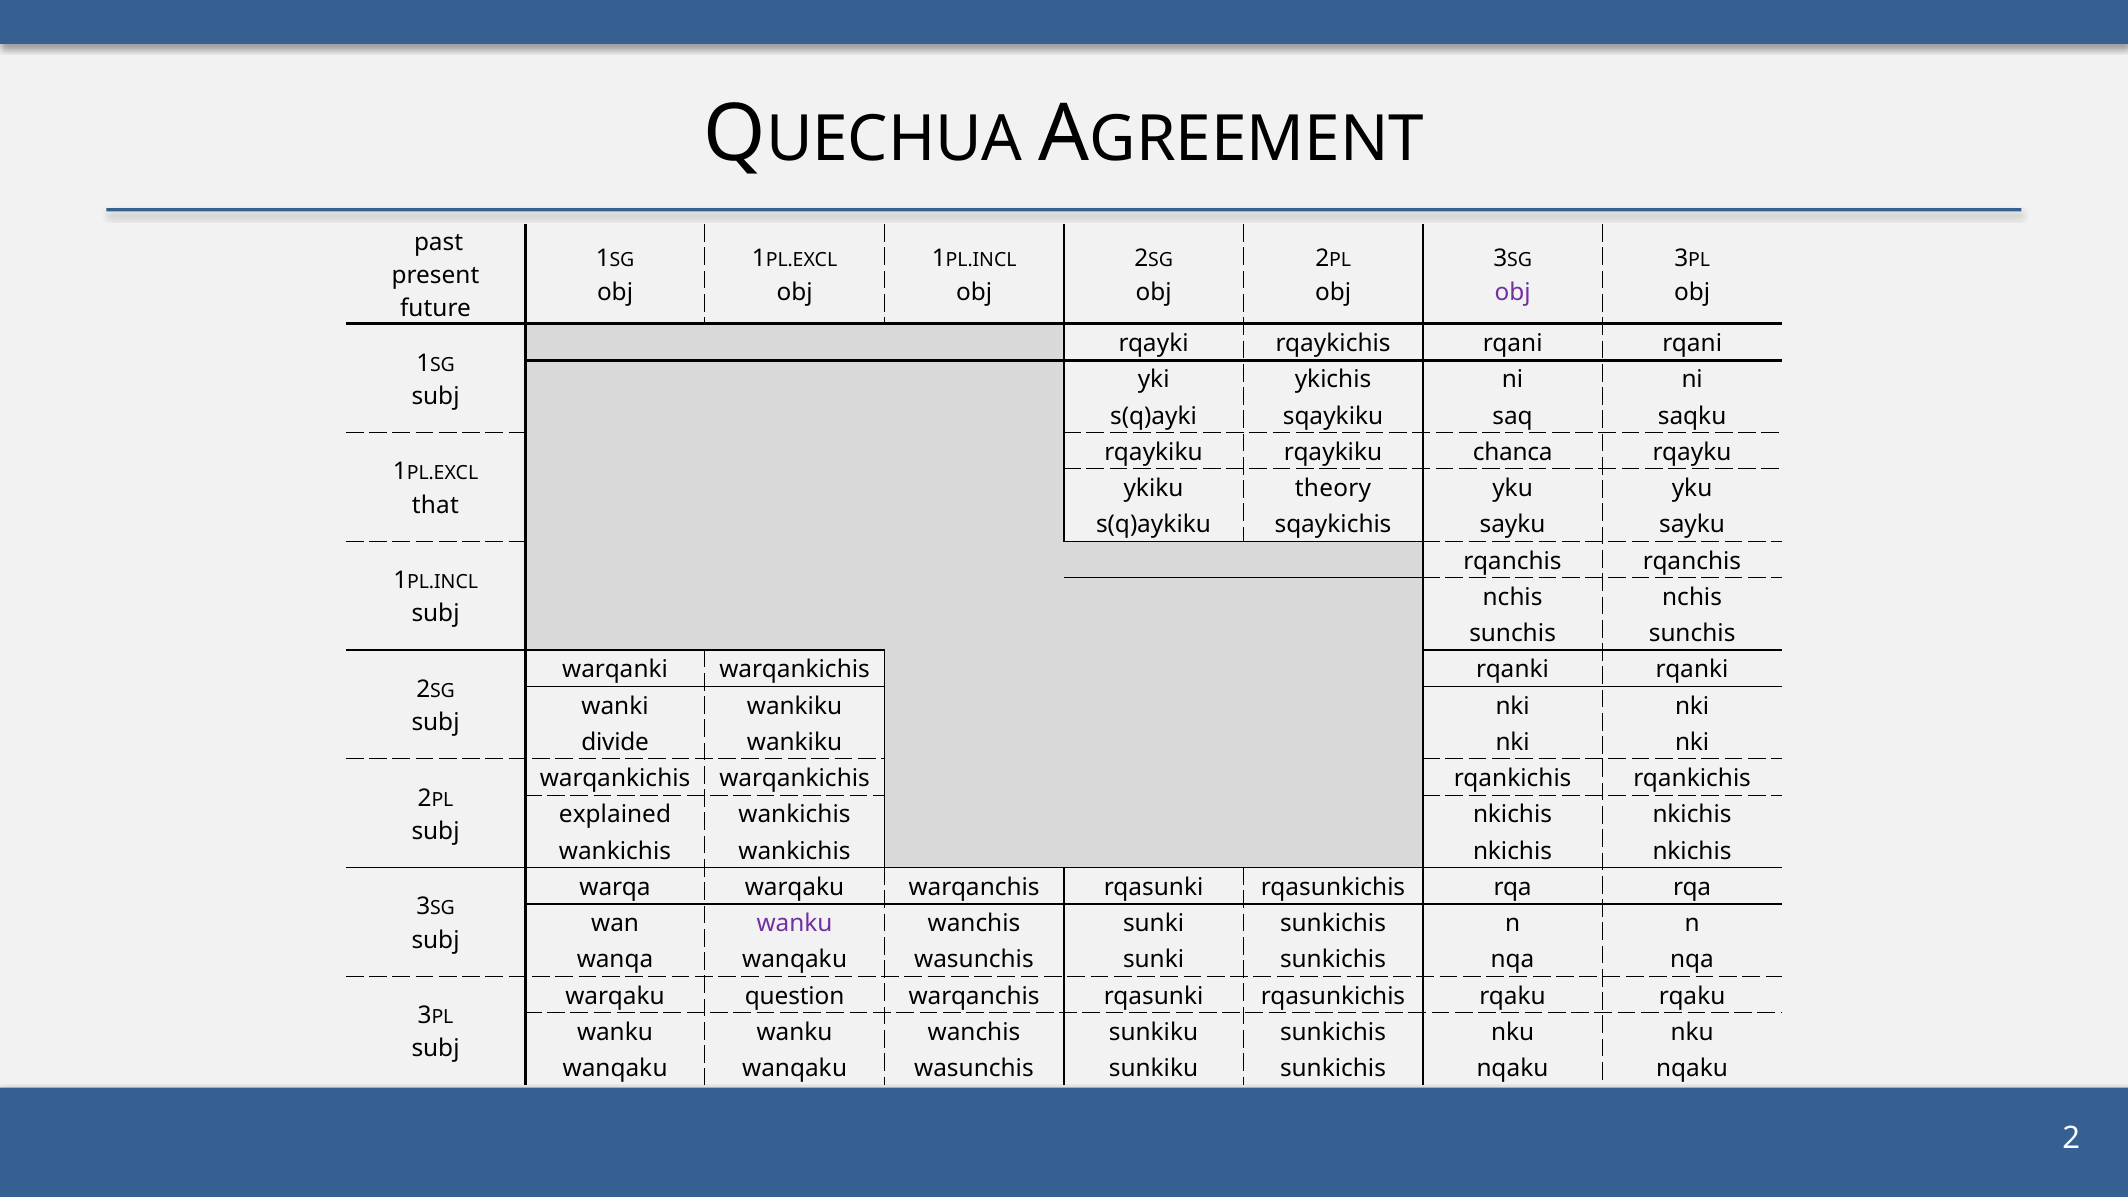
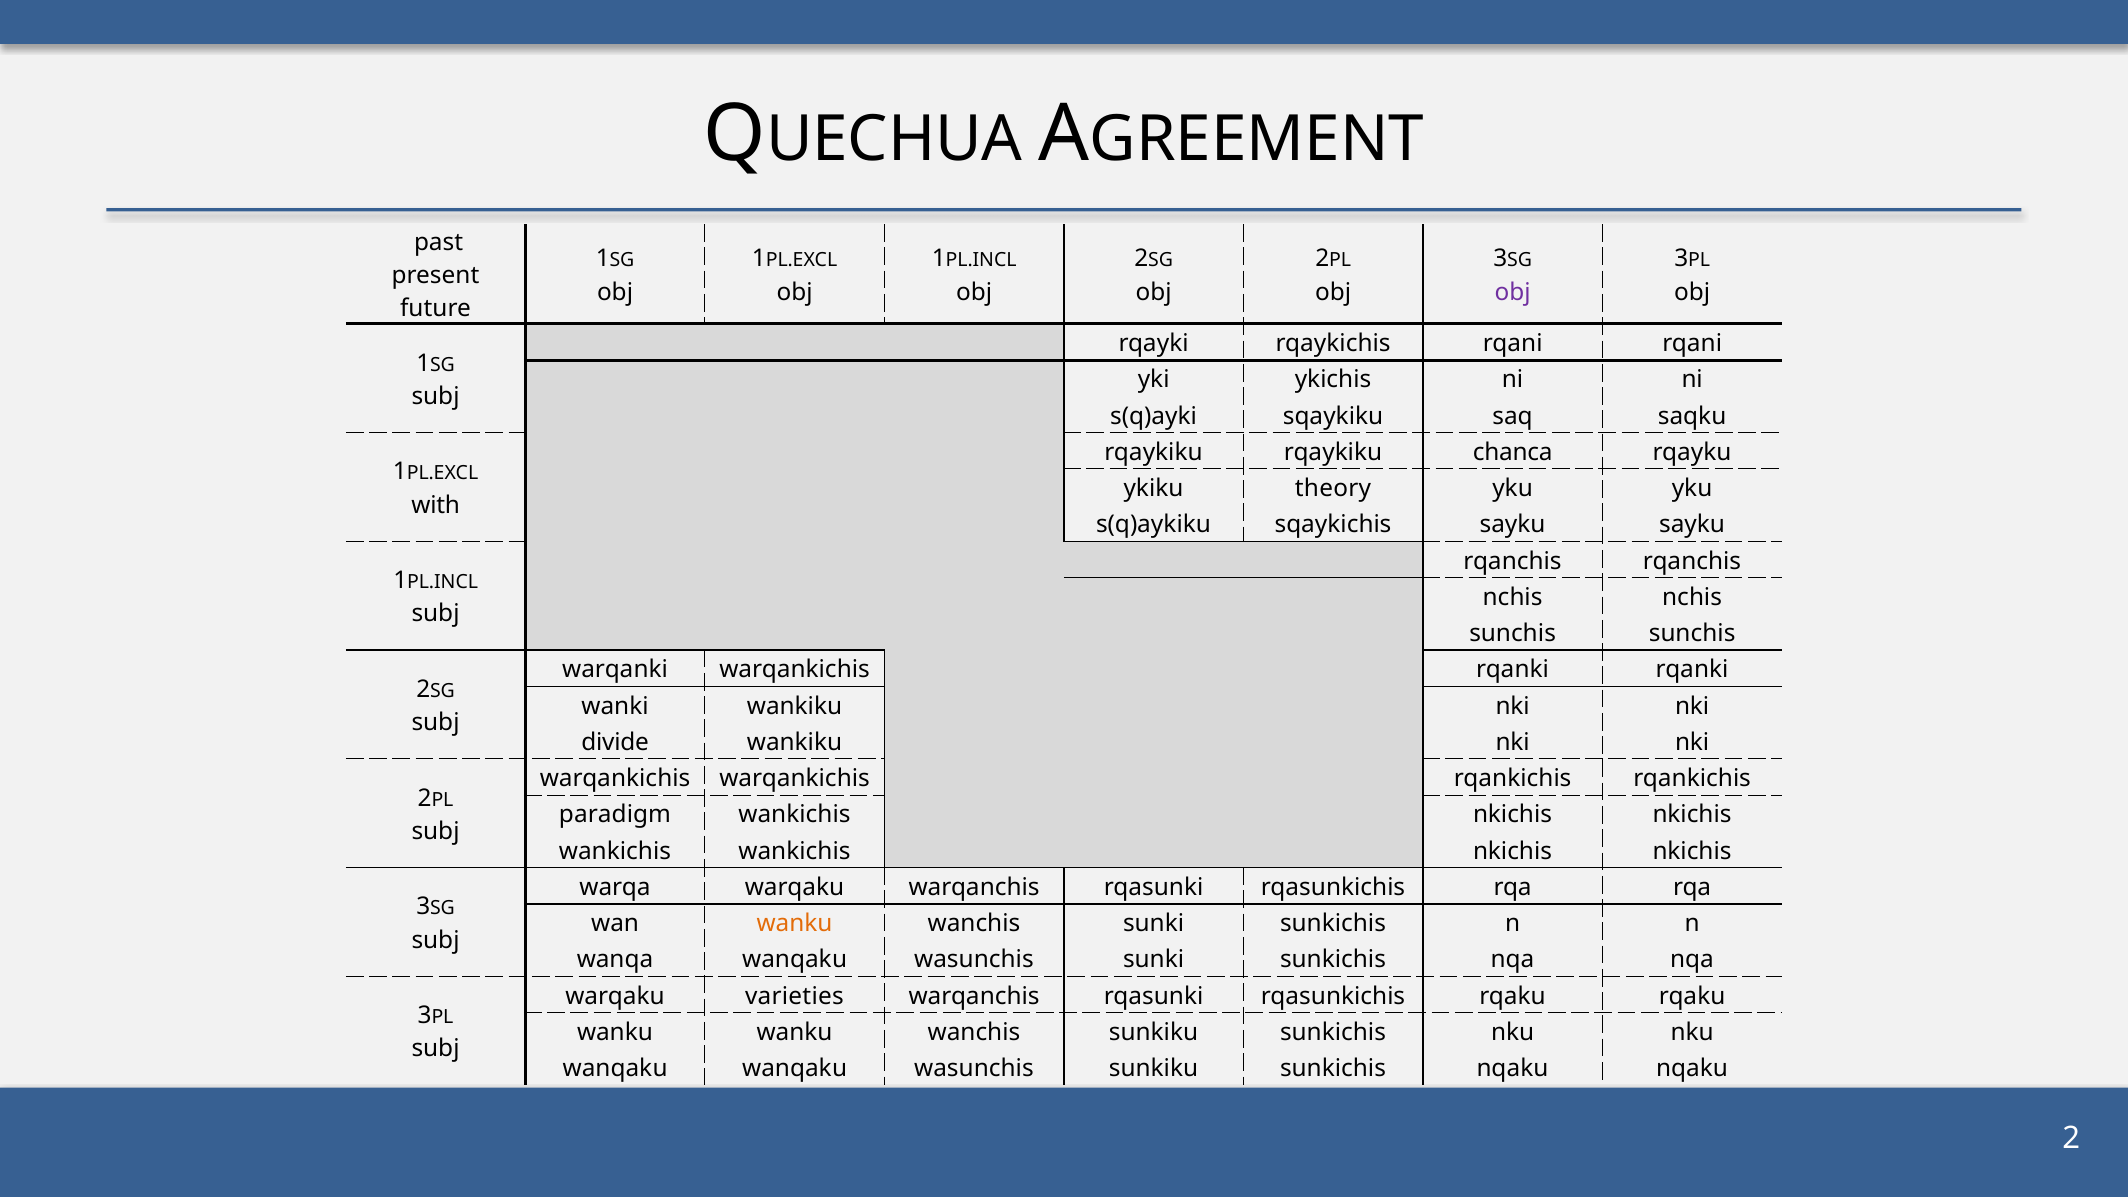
that: that -> with
explained: explained -> paradigm
wanku at (794, 924) colour: purple -> orange
question: question -> varieties
